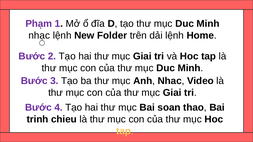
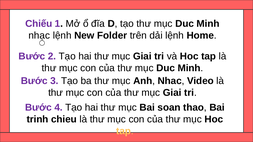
Phạm: Phạm -> Chiếu
